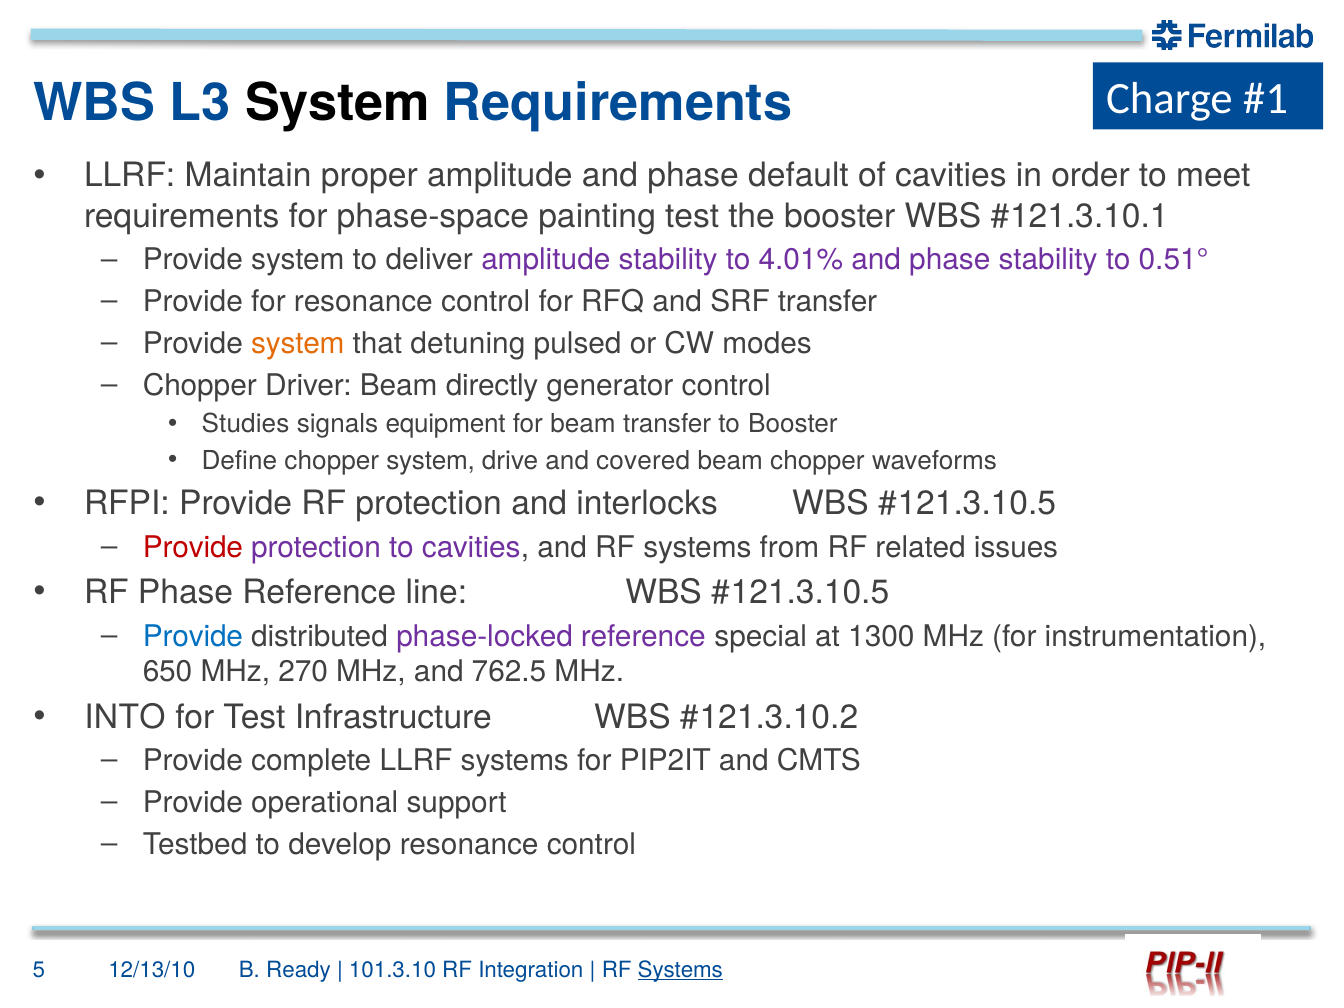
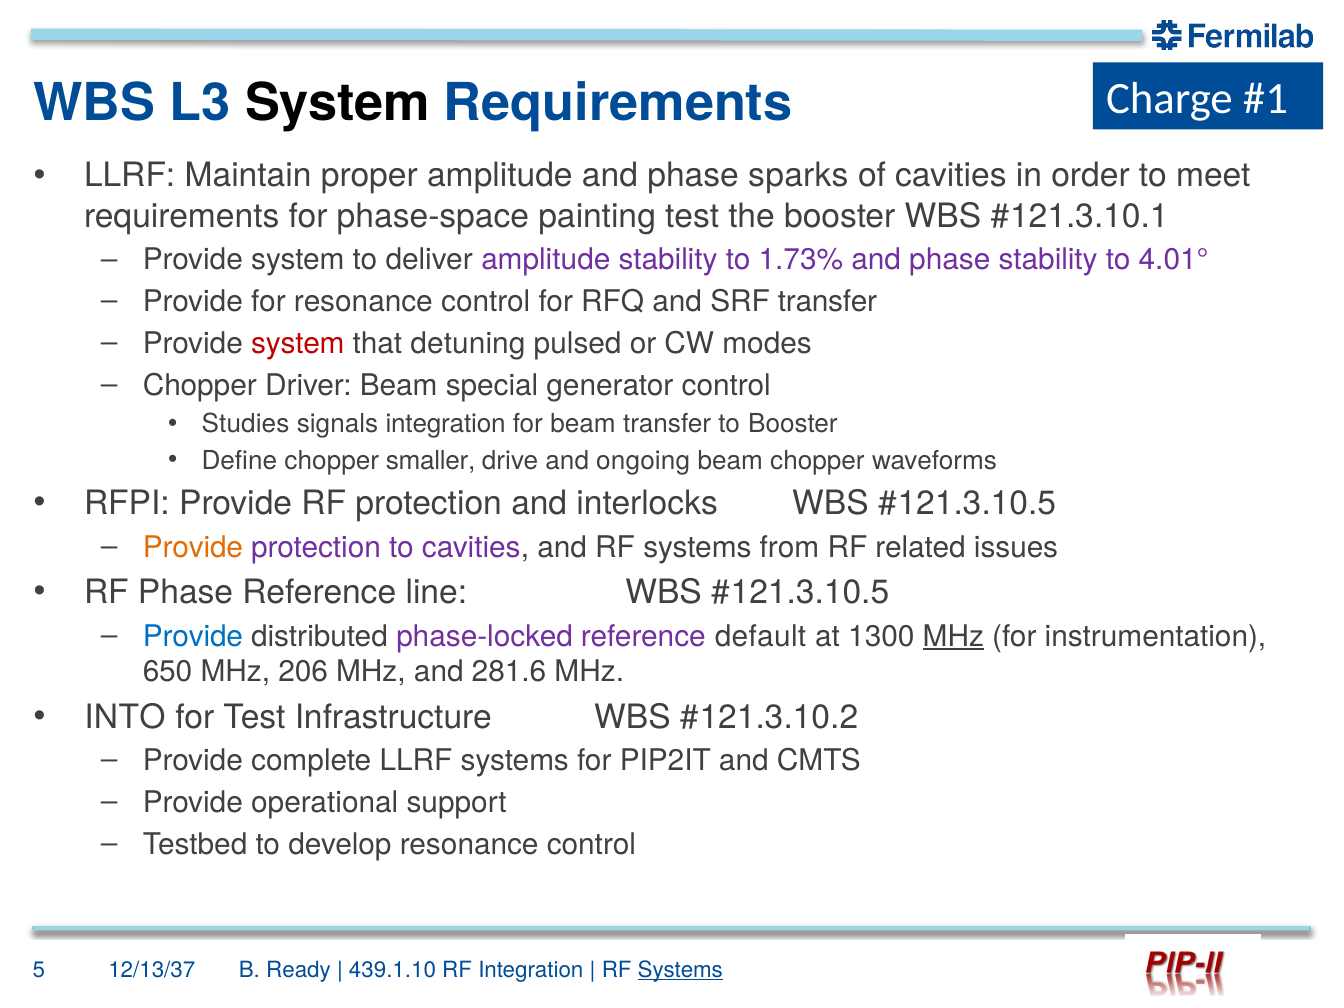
default: default -> sparks
4.01%: 4.01% -> 1.73%
0.51°: 0.51° -> 4.01°
system at (298, 344) colour: orange -> red
directly: directly -> special
signals equipment: equipment -> integration
chopper system: system -> smaller
covered: covered -> ongoing
Provide at (193, 547) colour: red -> orange
special: special -> default
MHz at (953, 636) underline: none -> present
270: 270 -> 206
762.5: 762.5 -> 281.6
12/13/10: 12/13/10 -> 12/13/37
101.3.10: 101.3.10 -> 439.1.10
